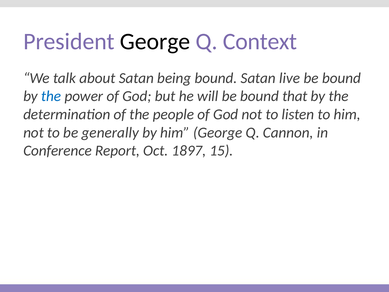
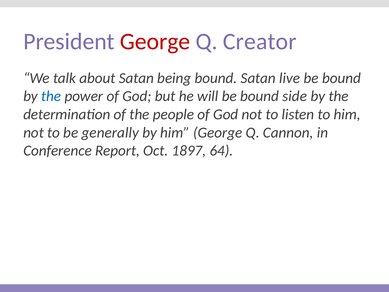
George at (155, 41) colour: black -> red
Context: Context -> Creator
that: that -> side
15: 15 -> 64
